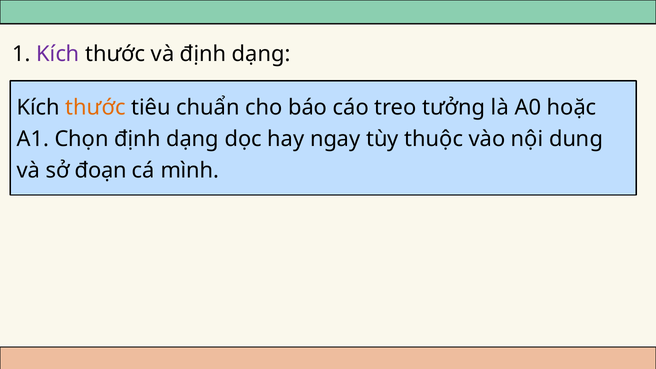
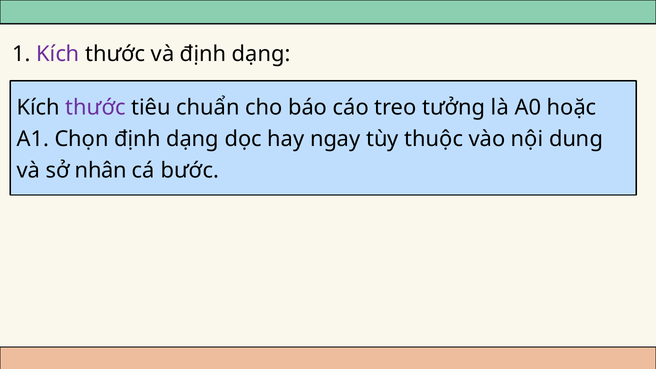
thước at (96, 107) colour: orange -> purple
đoạn: đoạn -> nhân
mình: mình -> bước
